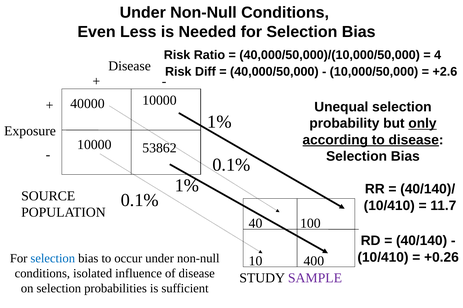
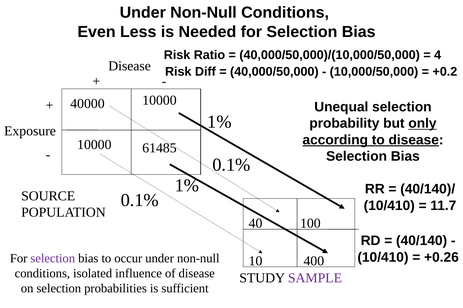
+2.6: +2.6 -> +0.2
53862: 53862 -> 61485
selection at (53, 259) colour: blue -> purple
